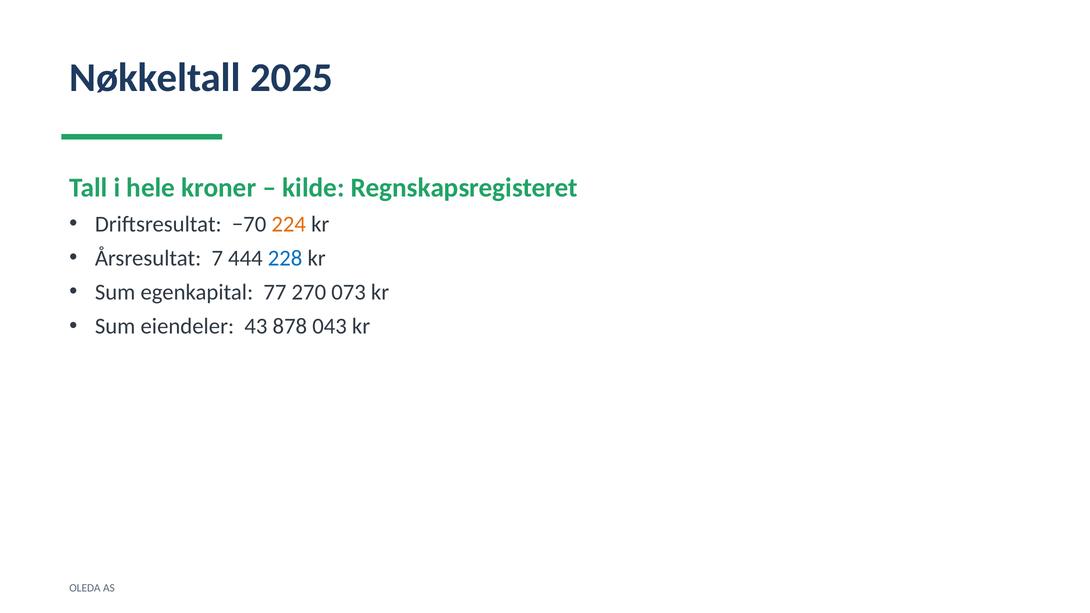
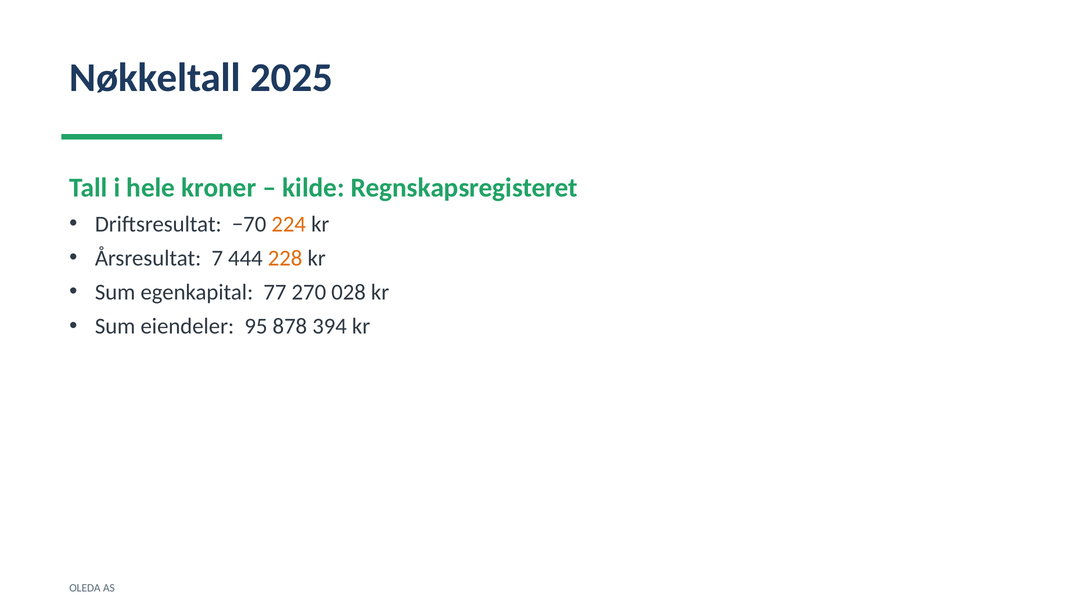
228 colour: blue -> orange
073: 073 -> 028
43: 43 -> 95
043: 043 -> 394
